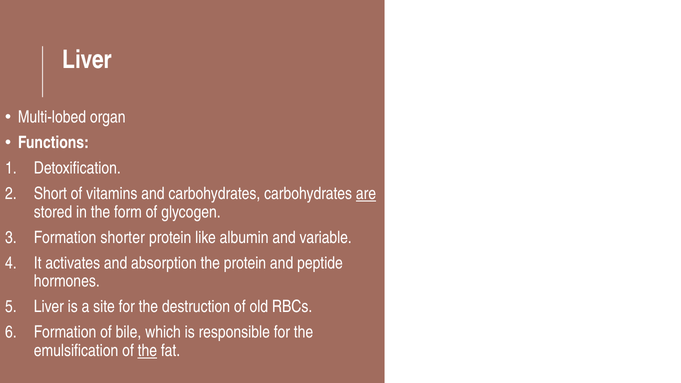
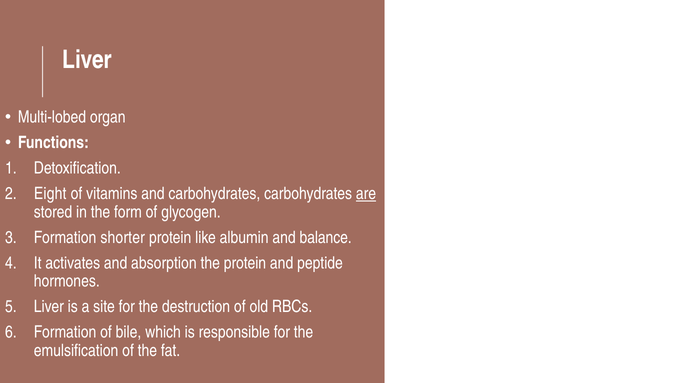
Short: Short -> Eight
variable: variable -> balance
the at (147, 351) underline: present -> none
